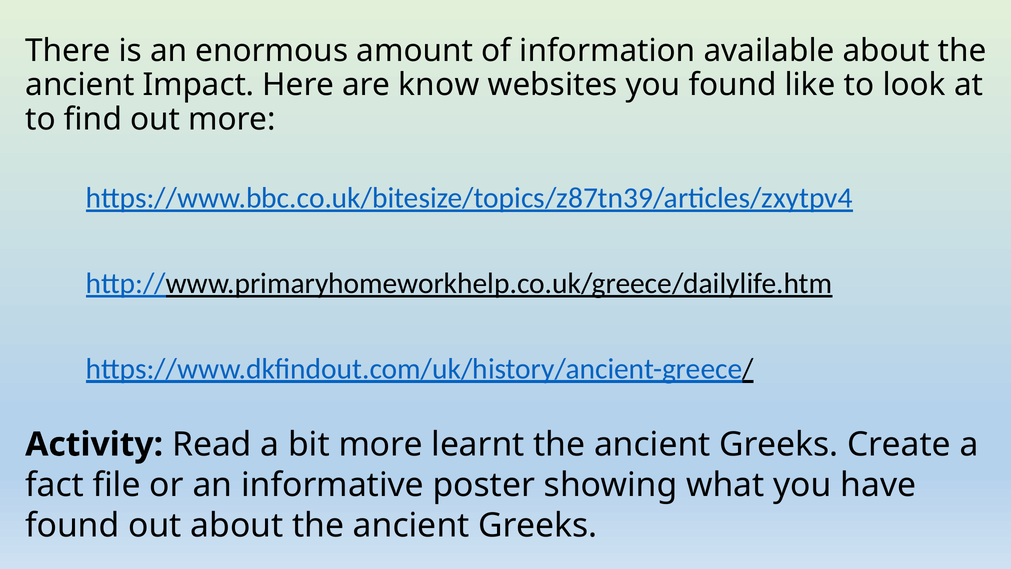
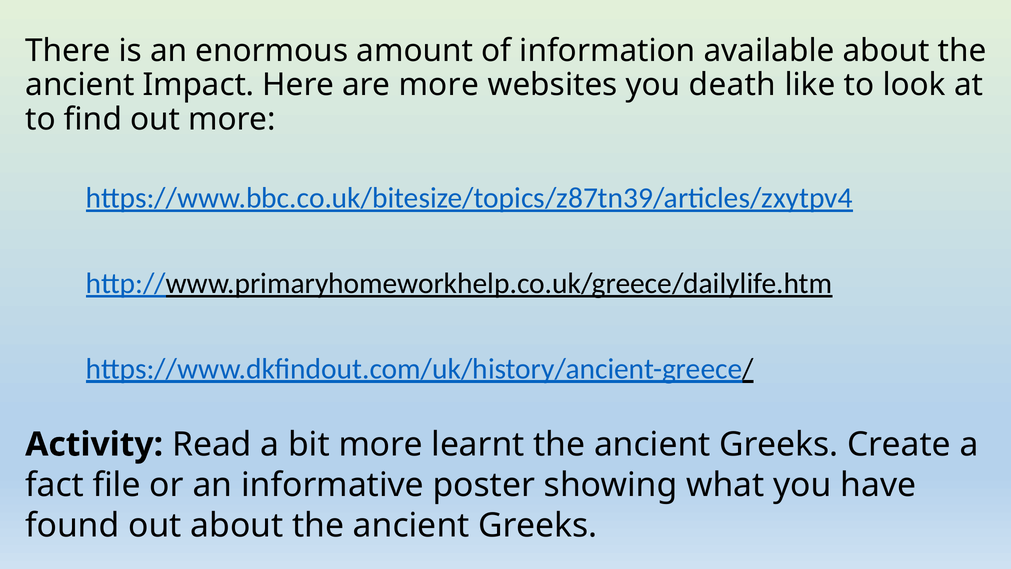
are know: know -> more
you found: found -> death
